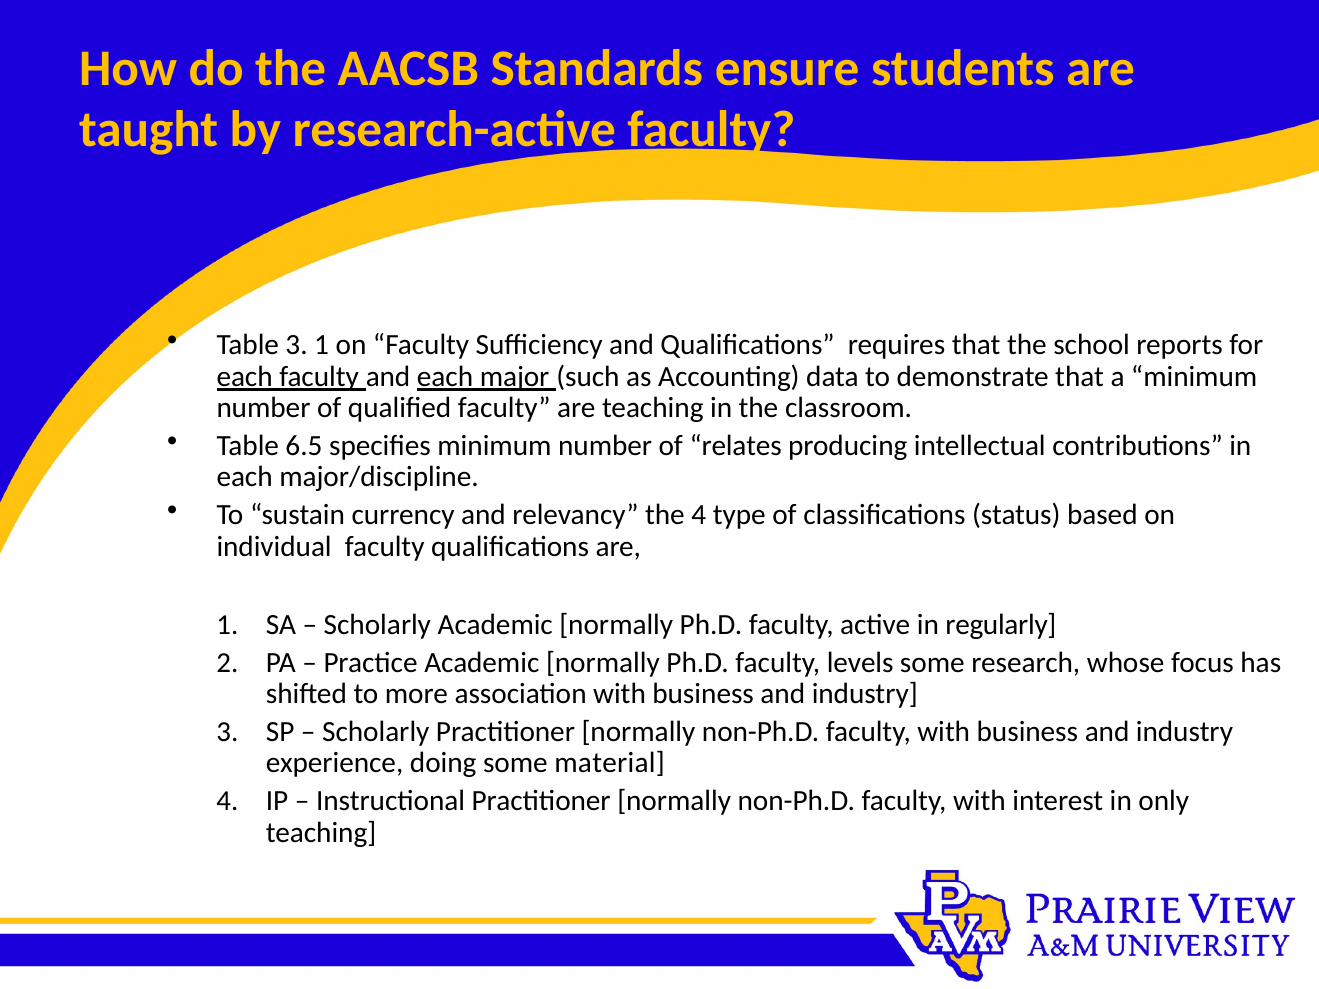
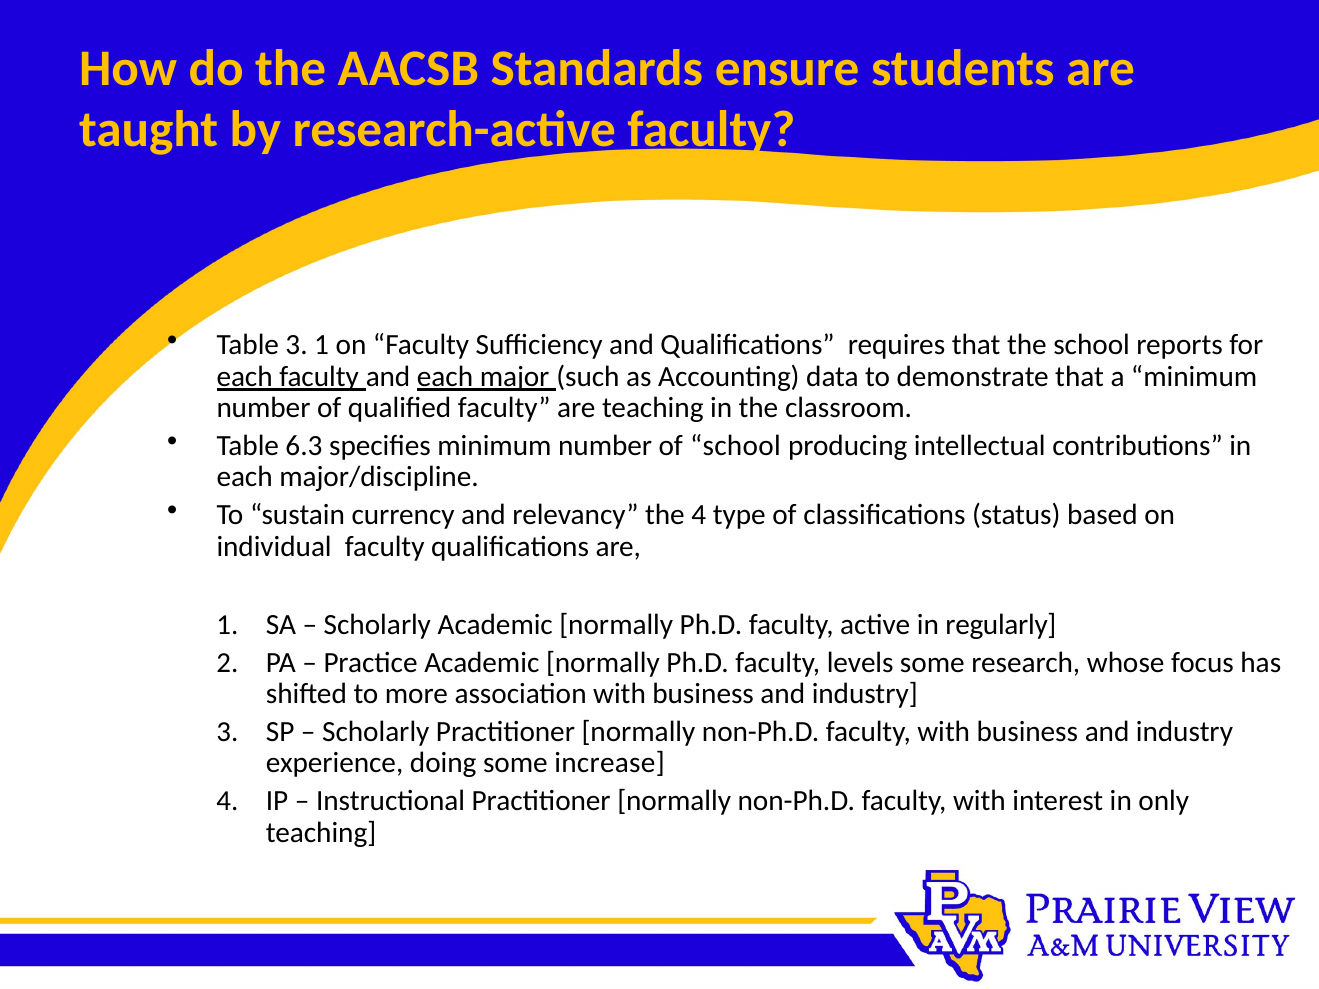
6.5: 6.5 -> 6.3
of relates: relates -> school
material: material -> increase
